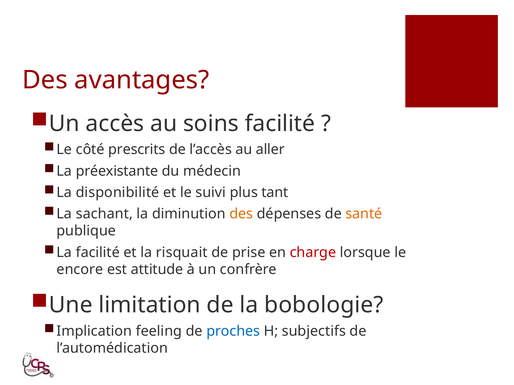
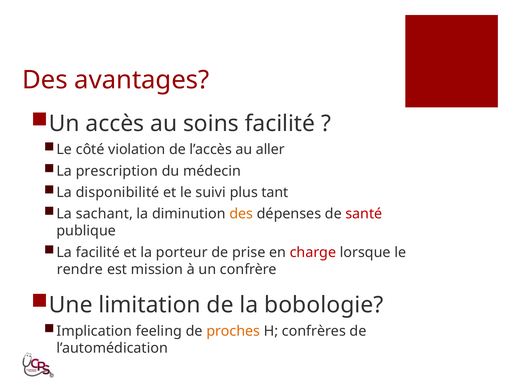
prescrits: prescrits -> violation
préexistante: préexistante -> prescription
santé colour: orange -> red
risquait: risquait -> porteur
encore: encore -> rendre
attitude: attitude -> mission
proches colour: blue -> orange
subjectifs: subjectifs -> confrères
